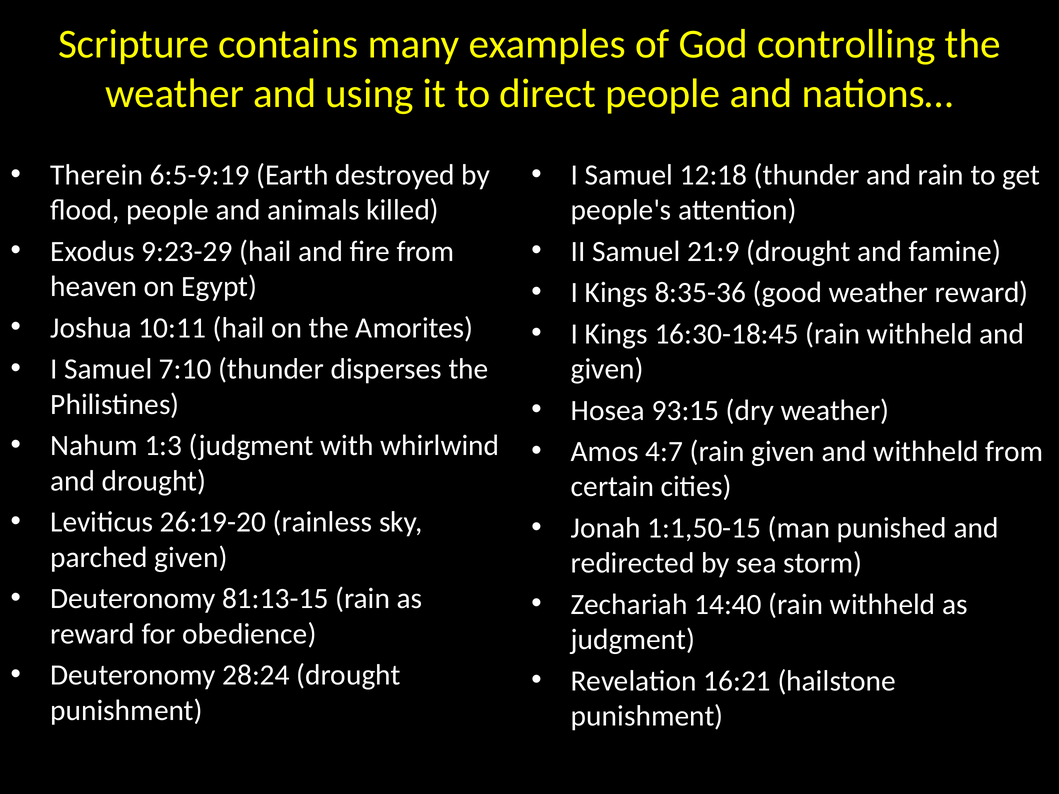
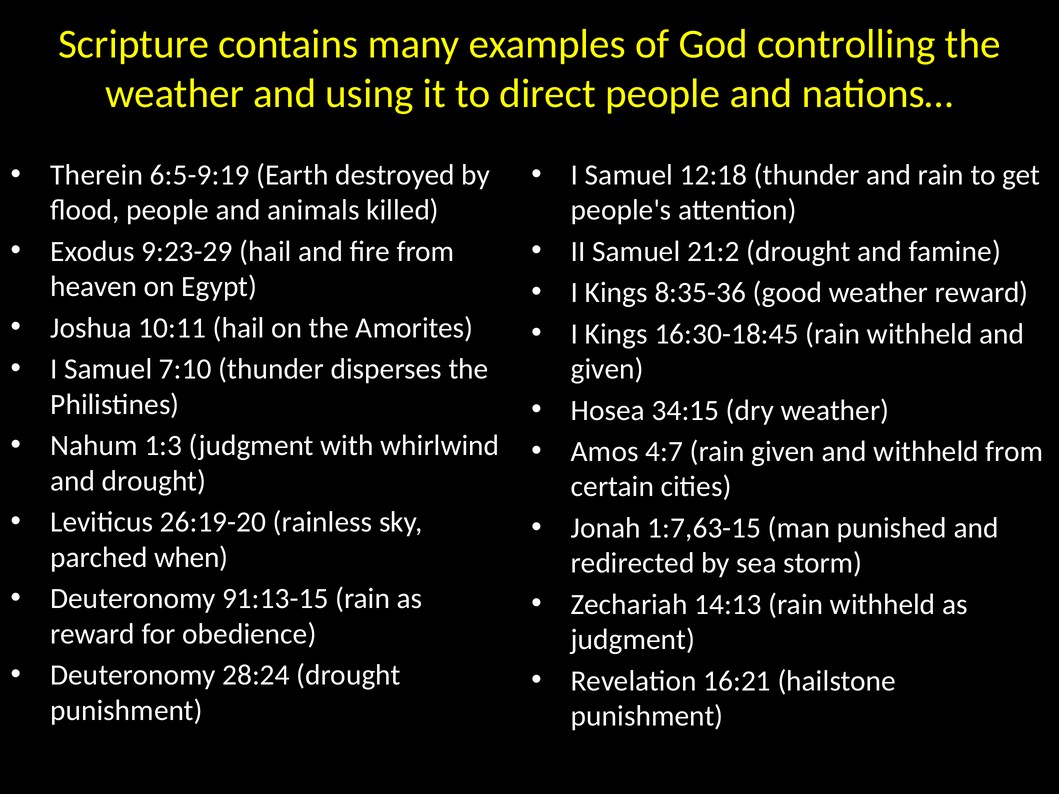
21:9: 21:9 -> 21:2
93:15: 93:15 -> 34:15
1:1,50-15: 1:1,50-15 -> 1:7,63-15
parched given: given -> when
81:13-15: 81:13-15 -> 91:13-15
14:40: 14:40 -> 14:13
